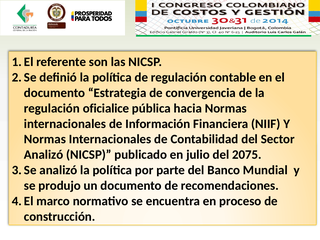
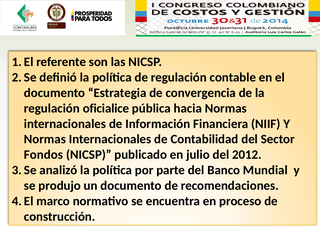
Analizó at (44, 155): Analizó -> Fondos
2075: 2075 -> 2012
